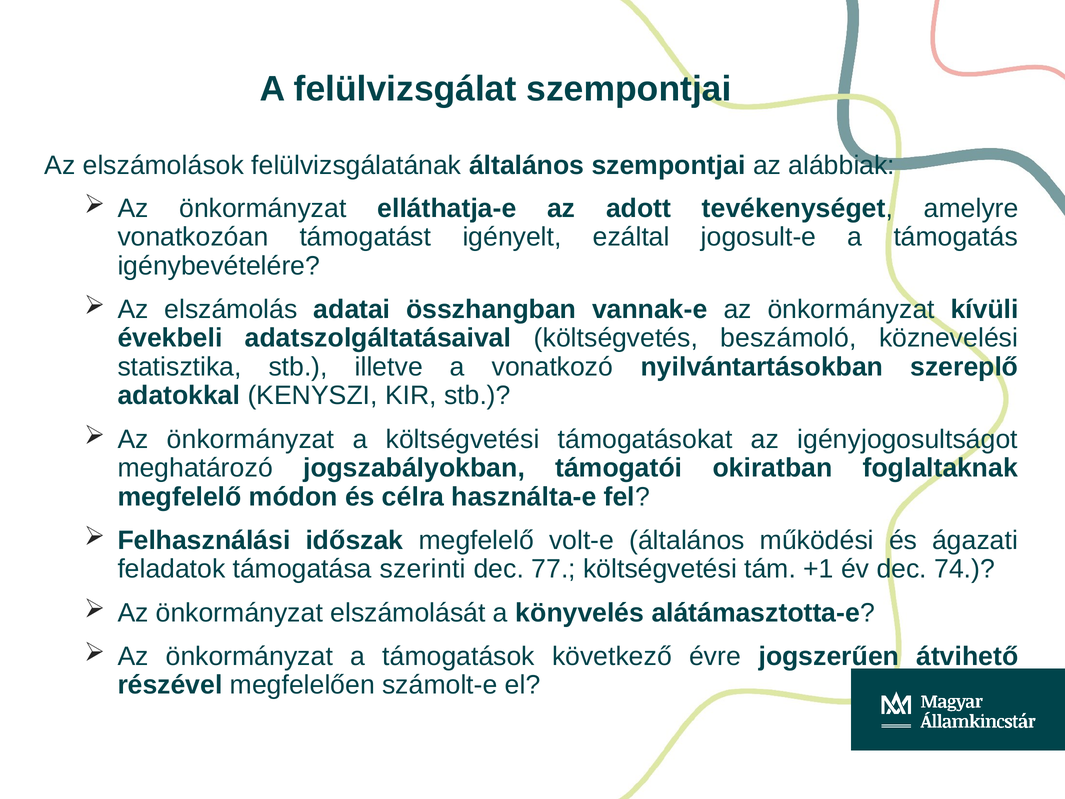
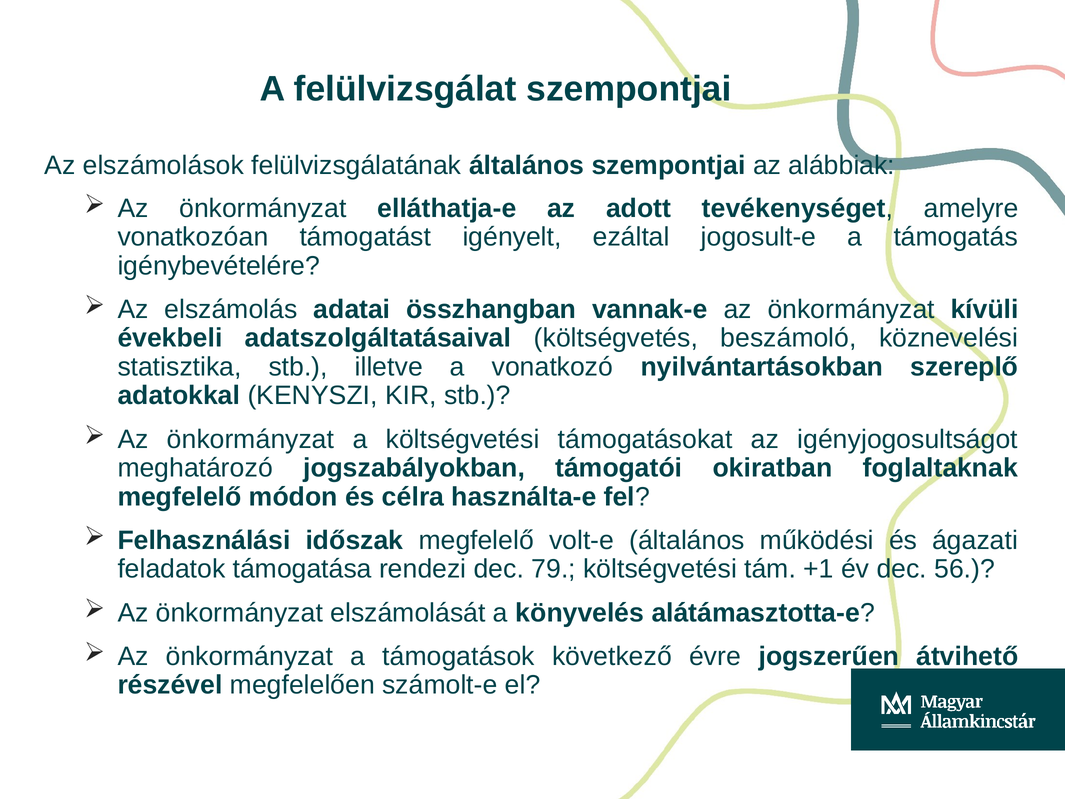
szerinti: szerinti -> rendezi
77: 77 -> 79
74: 74 -> 56
